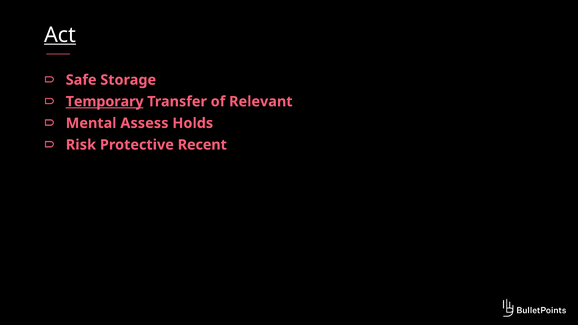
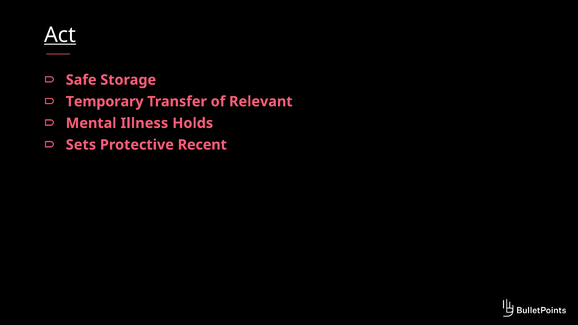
Temporary underline: present -> none
Assess: Assess -> Illness
Risk: Risk -> Sets
